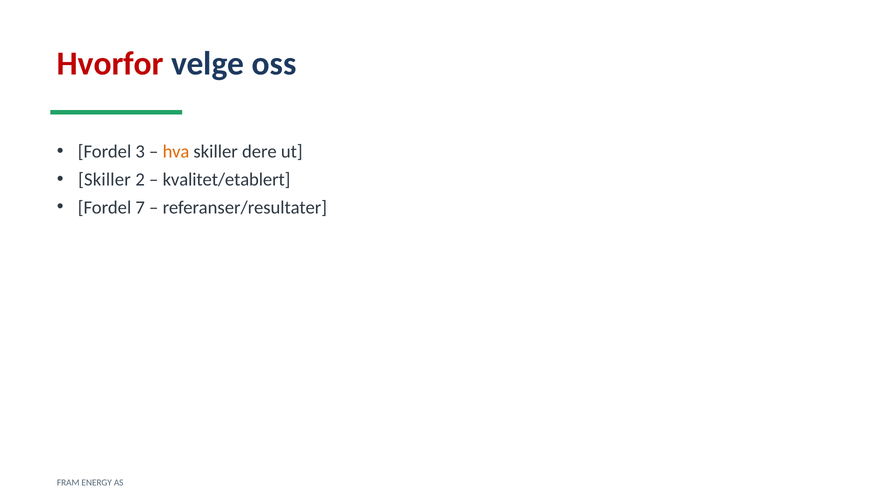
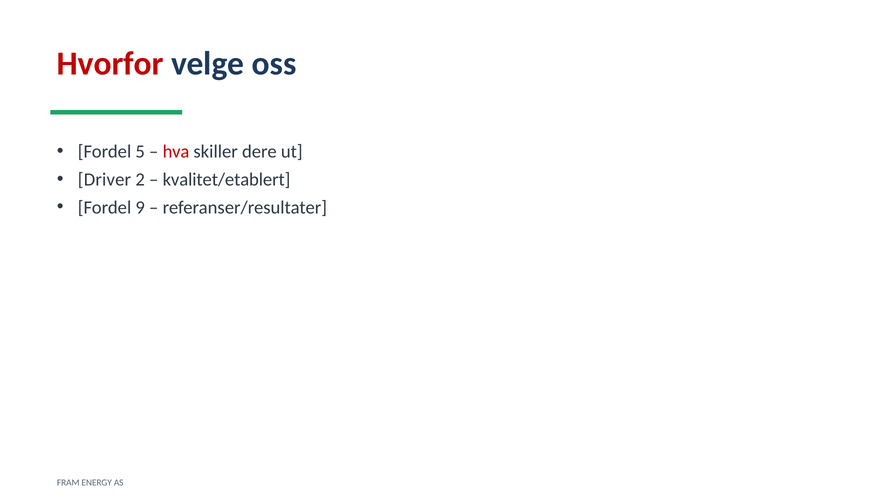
3: 3 -> 5
hva colour: orange -> red
Skiller at (104, 179): Skiller -> Driver
7: 7 -> 9
